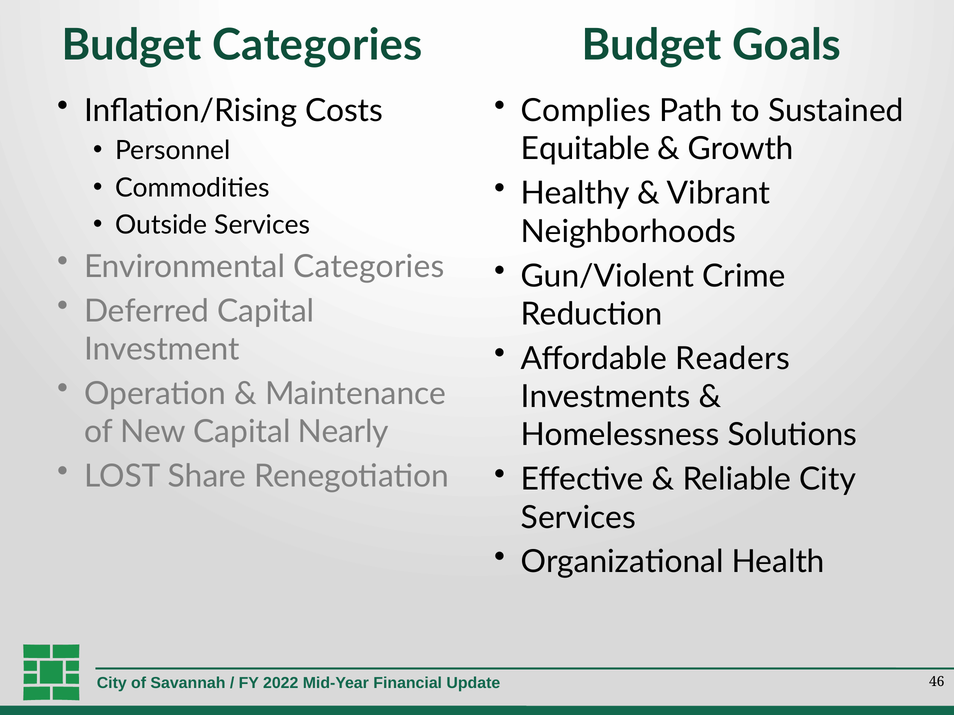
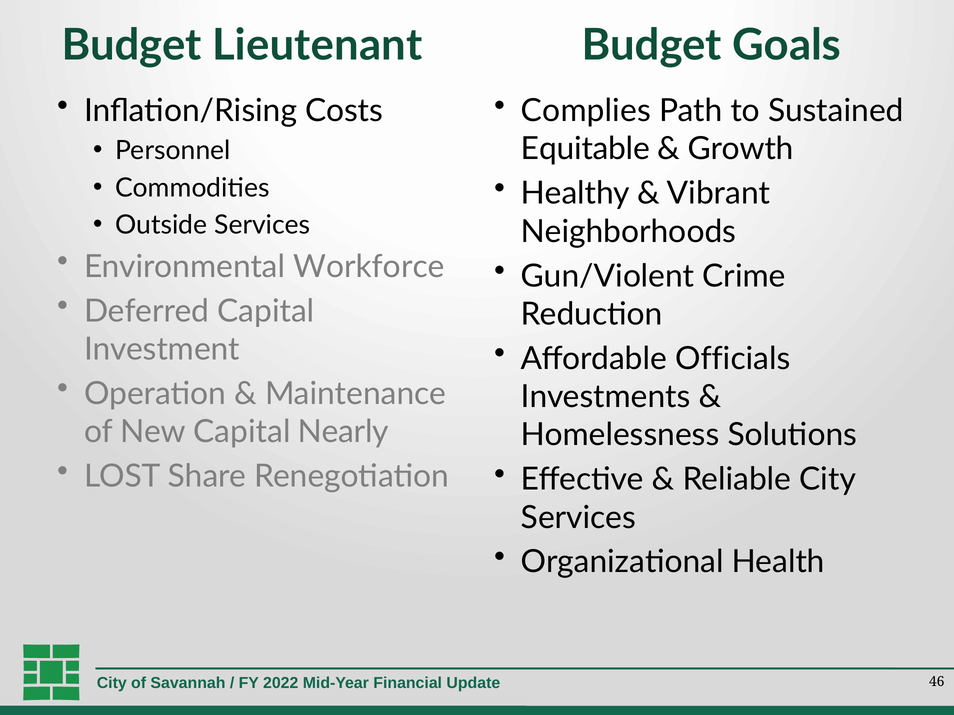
Budget Categories: Categories -> Lieutenant
Environmental Categories: Categories -> Workforce
Readers: Readers -> Officials
